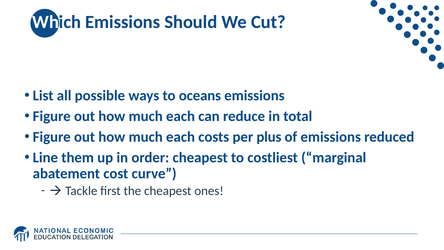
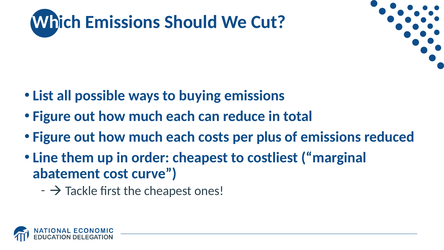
oceans: oceans -> buying
